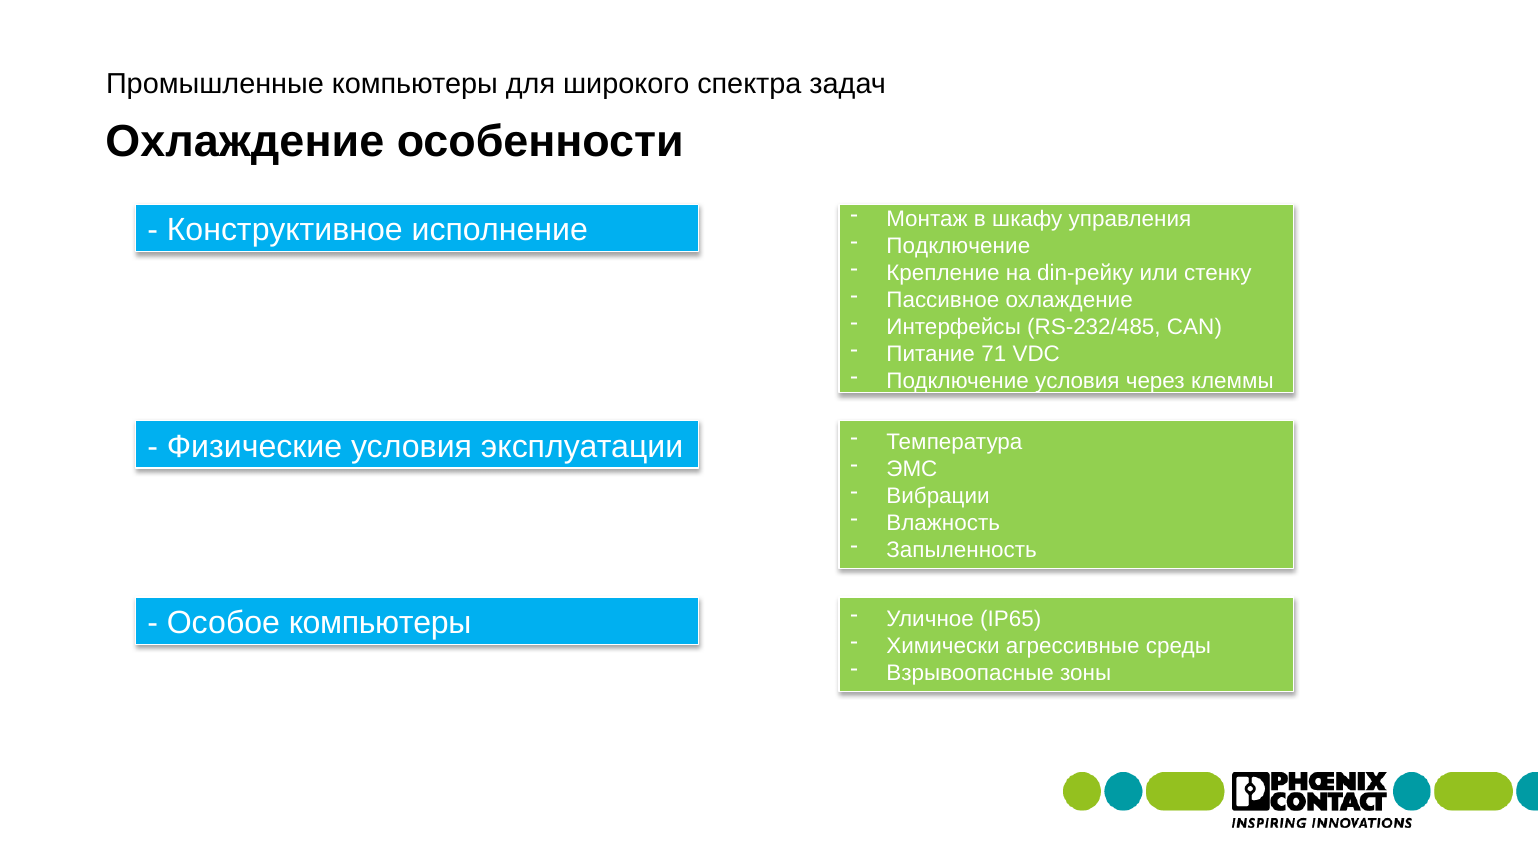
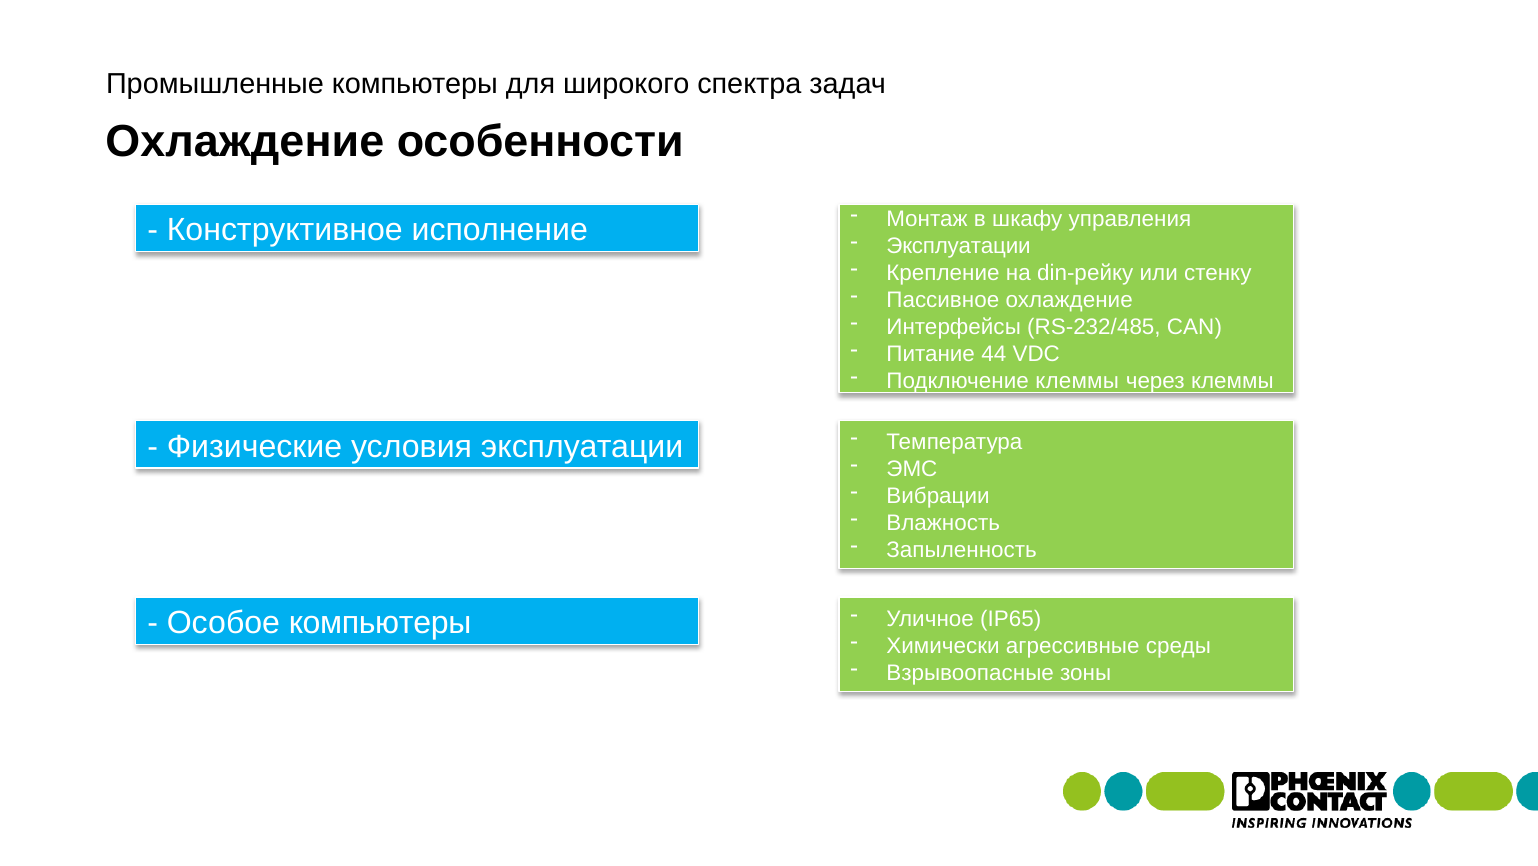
Подключение at (958, 246): Подключение -> Эксплуатации
71: 71 -> 44
Подключение условия: условия -> клеммы
